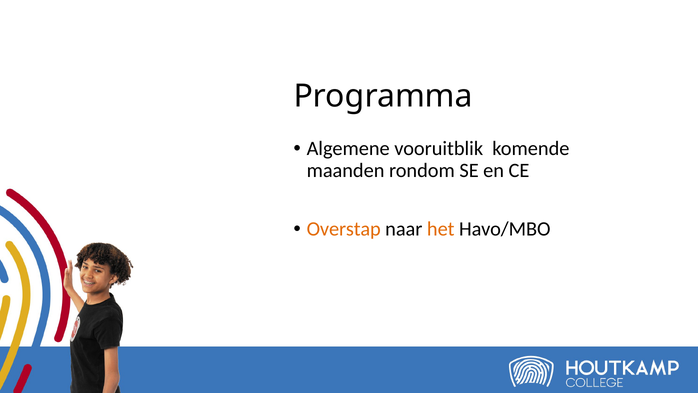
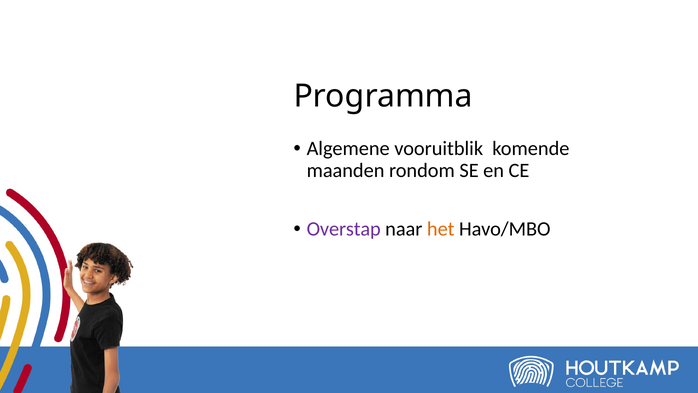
Overstap colour: orange -> purple
